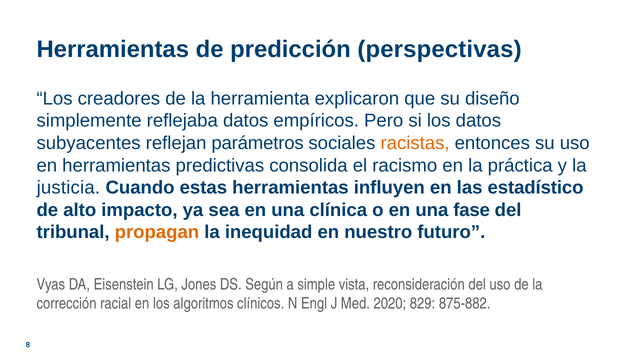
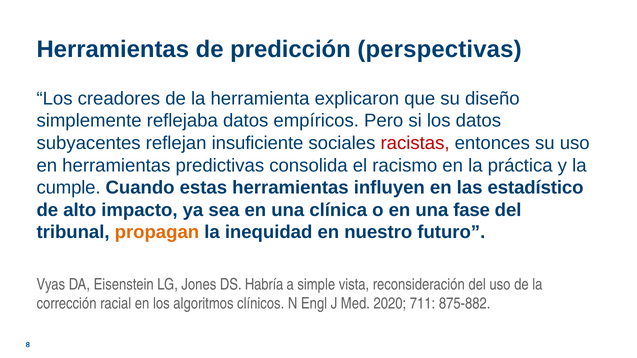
parámetros: parámetros -> insuficiente
racistas colour: orange -> red
justicia: justicia -> cumple
Según: Según -> Habría
829: 829 -> 711
